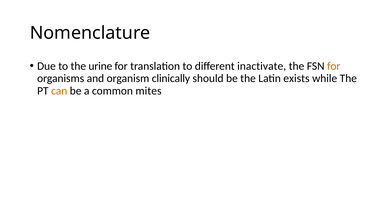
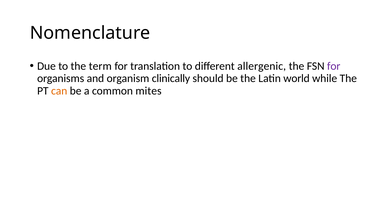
urine: urine -> term
inactivate: inactivate -> allergenic
for at (334, 66) colour: orange -> purple
exists: exists -> world
